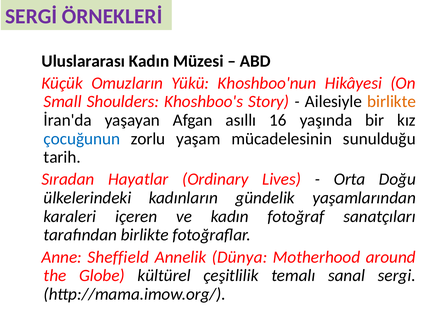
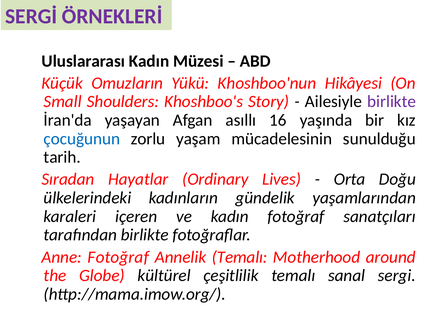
birlikte at (392, 102) colour: orange -> purple
Anne Sheffield: Sheffield -> Fotoğraf
Annelik Dünya: Dünya -> Temalı
